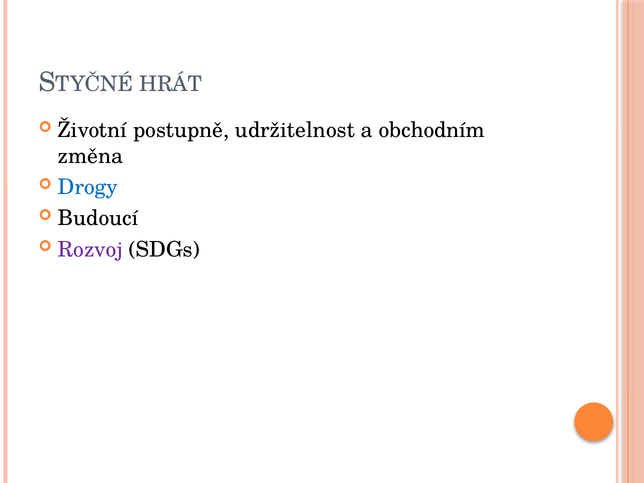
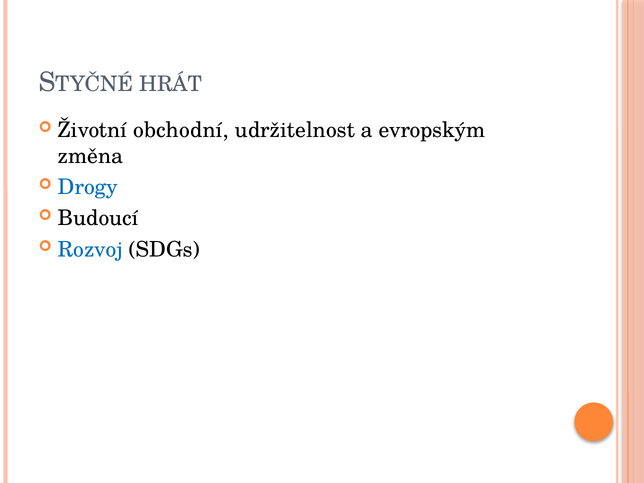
postupně: postupně -> obchodní
obchodním: obchodním -> evropským
Rozvoj colour: purple -> blue
